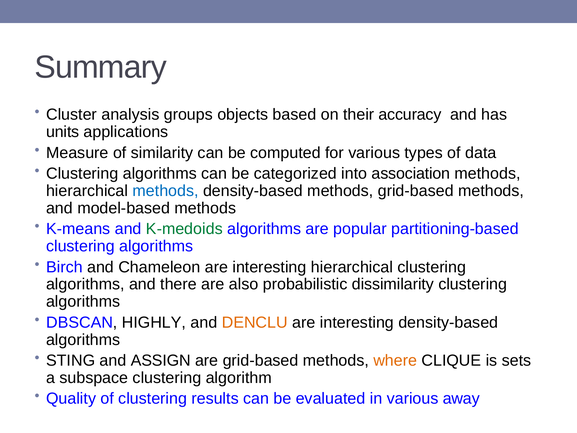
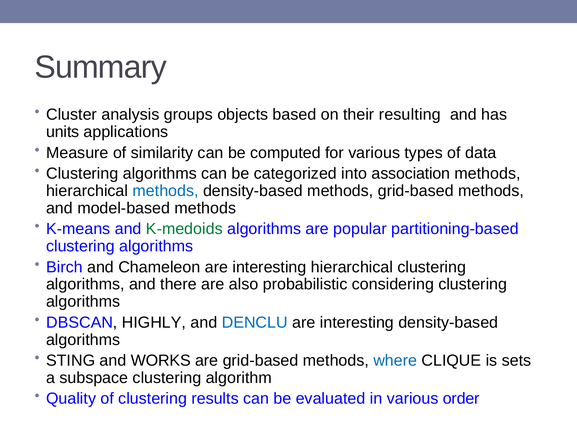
accuracy: accuracy -> resulting
dissimilarity: dissimilarity -> considering
DENCLU colour: orange -> blue
ASSIGN: ASSIGN -> WORKS
where colour: orange -> blue
away: away -> order
